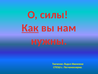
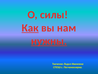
нужны underline: none -> present
